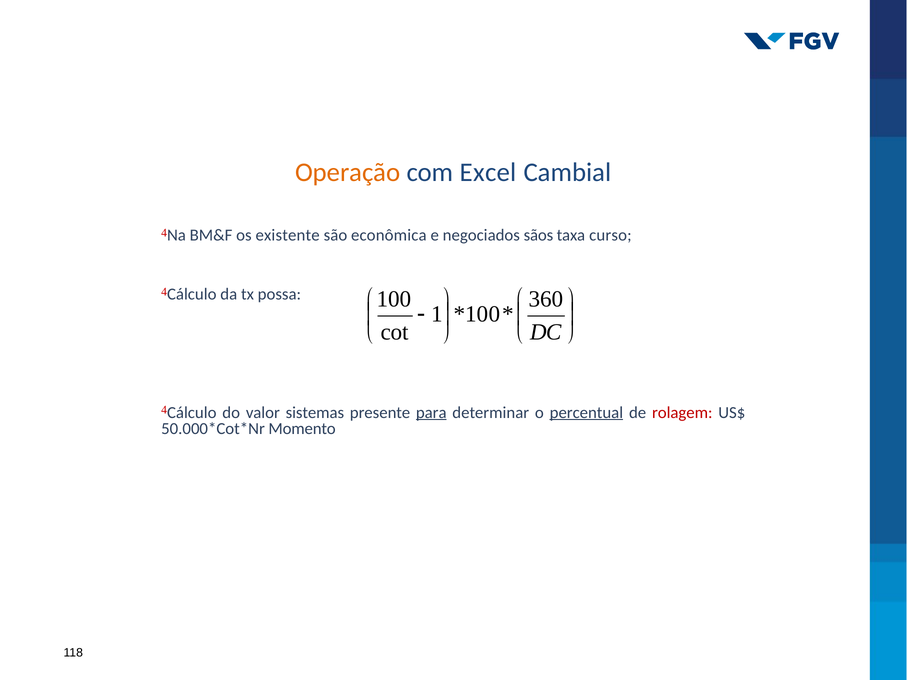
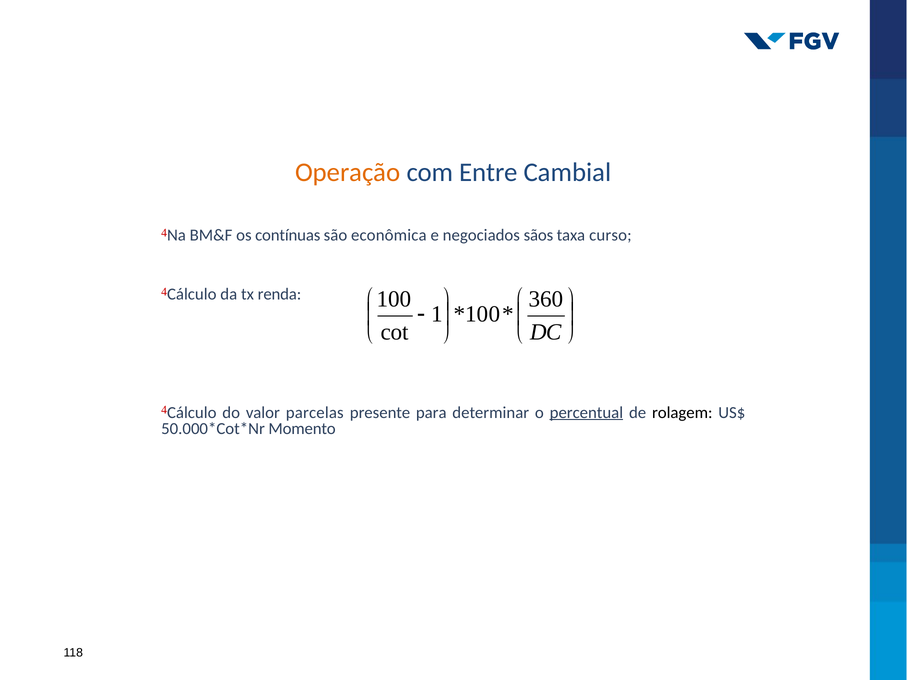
Excel: Excel -> Entre
existente: existente -> contínuas
possa: possa -> renda
sistemas: sistemas -> parcelas
para underline: present -> none
rolagem colour: red -> black
